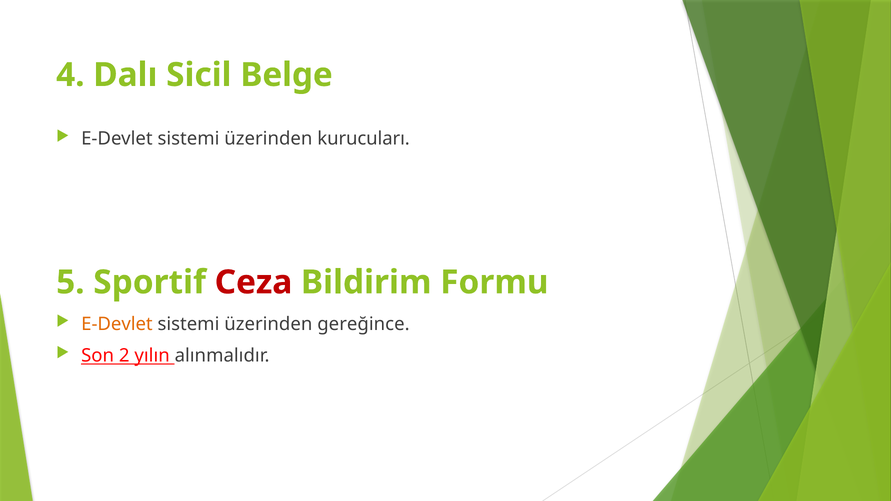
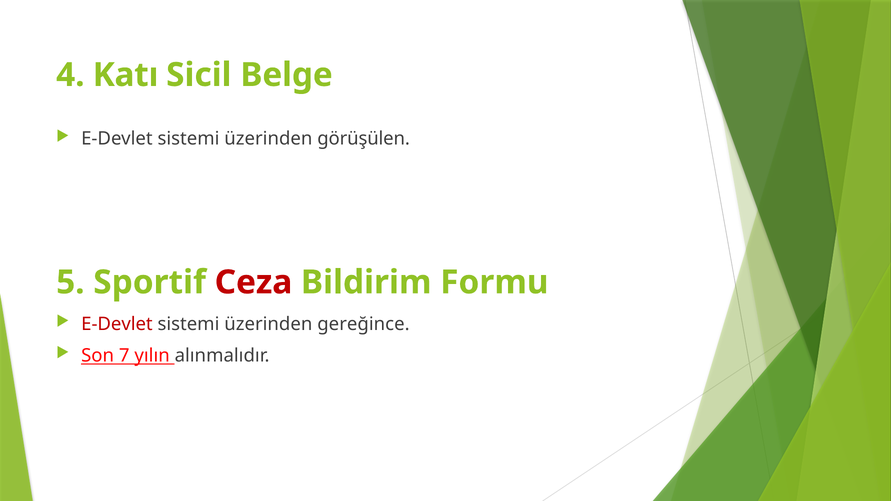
Dalı: Dalı -> Katı
kurucuları: kurucuları -> görüşülen
E-Devlet at (117, 324) colour: orange -> red
2: 2 -> 7
